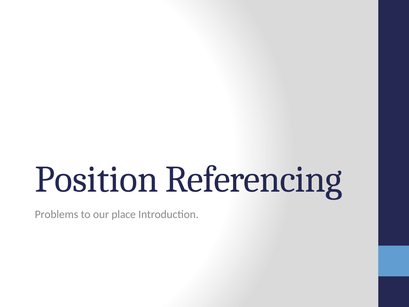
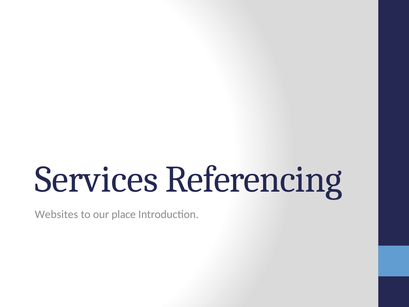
Position: Position -> Services
Problems: Problems -> Websites
